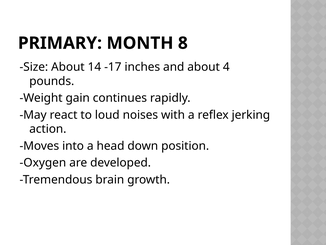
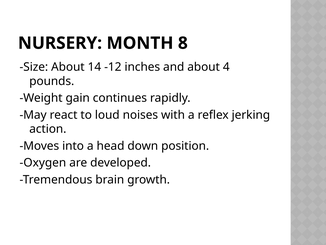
PRIMARY: PRIMARY -> NURSERY
-17: -17 -> -12
